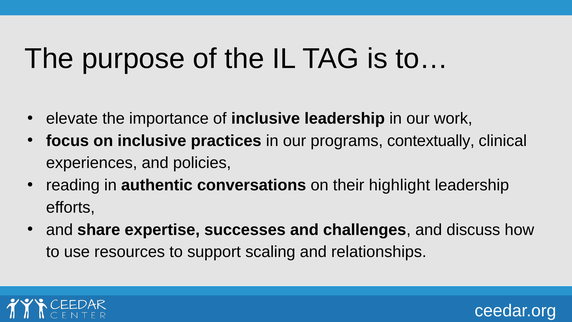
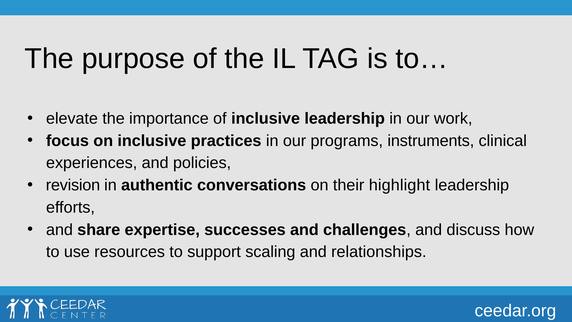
contextually: contextually -> instruments
reading: reading -> revision
